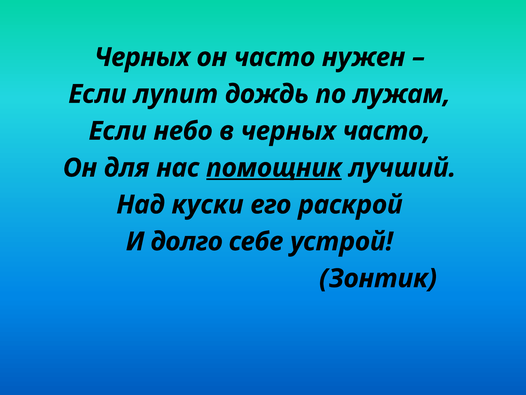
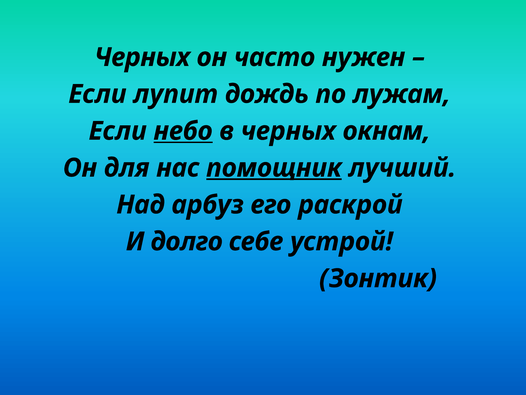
небо underline: none -> present
черных часто: часто -> окнам
куски: куски -> арбуз
